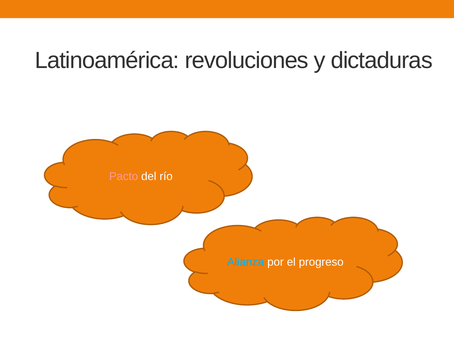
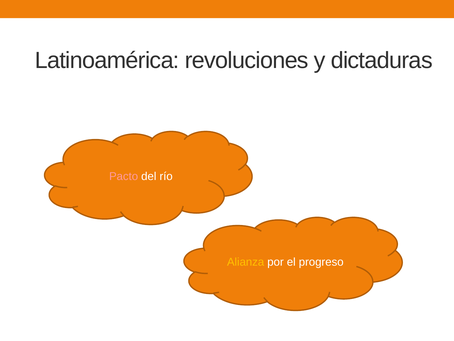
Alianza colour: light blue -> yellow
